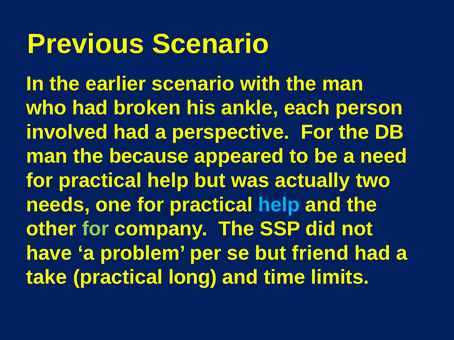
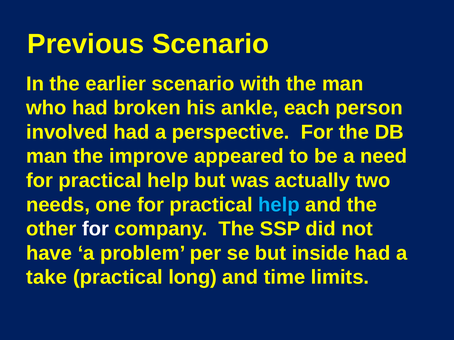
because: because -> improve
for at (96, 229) colour: light green -> white
friend: friend -> inside
